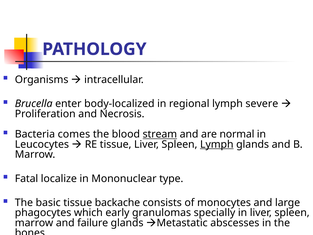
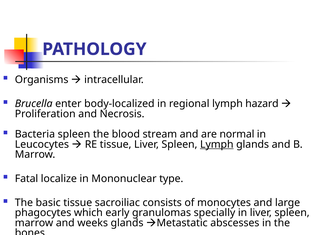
severe: severe -> hazard
Bacteria comes: comes -> spleen
stream underline: present -> none
backache: backache -> sacroiliac
failure: failure -> weeks
